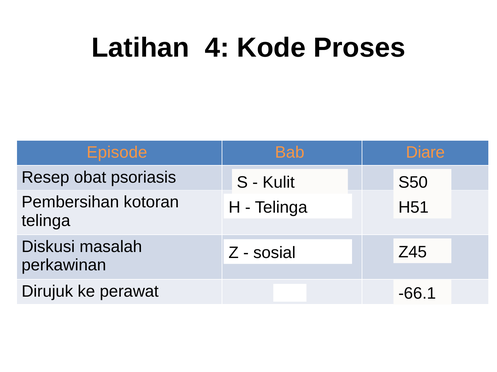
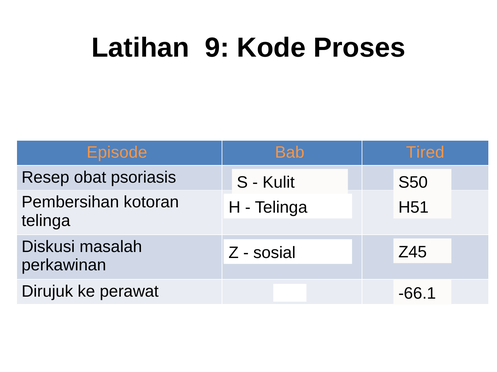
4: 4 -> 9
Diare: Diare -> Tired
